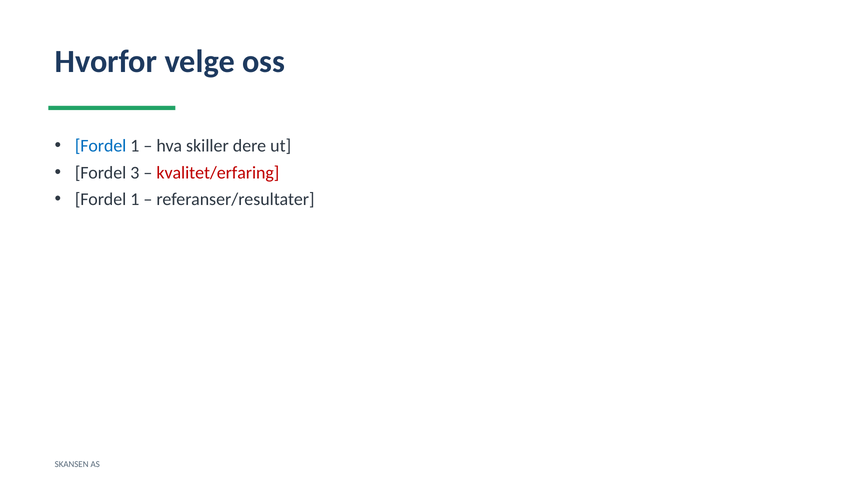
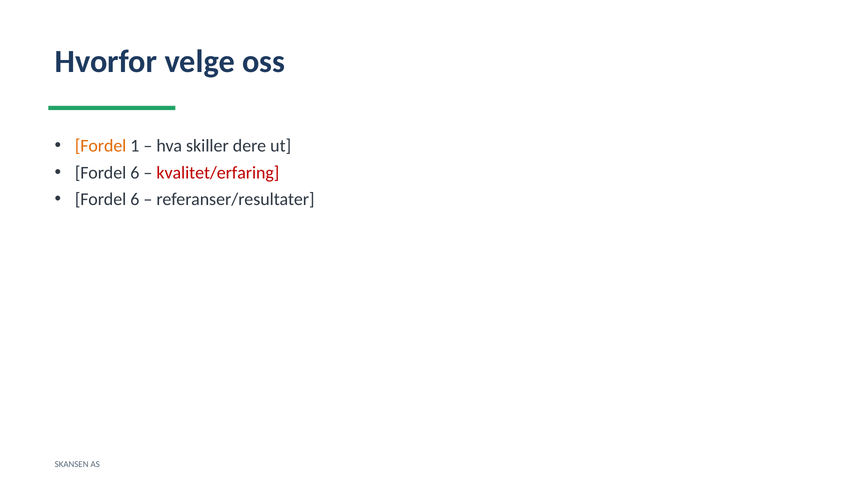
Fordel at (101, 146) colour: blue -> orange
3 at (135, 173): 3 -> 6
1 at (135, 199): 1 -> 6
